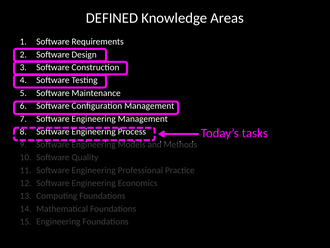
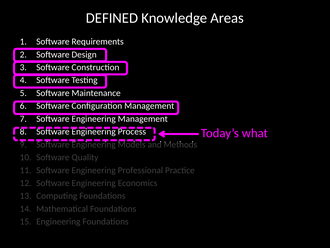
tasks: tasks -> what
